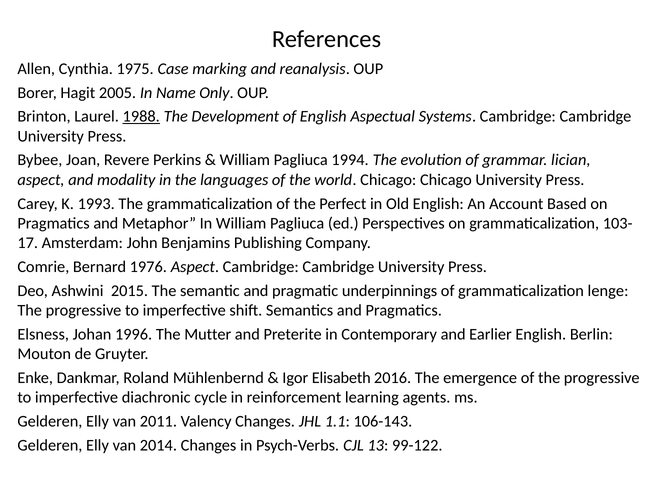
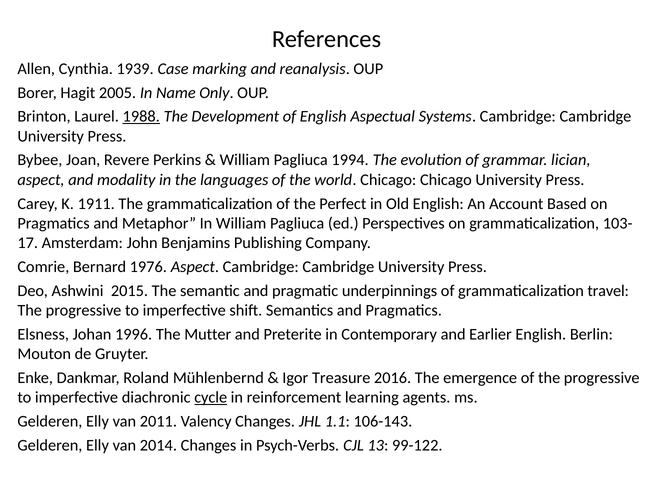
1975: 1975 -> 1939
1993: 1993 -> 1911
lenge: lenge -> travel
Elisabeth: Elisabeth -> Treasure
cycle underline: none -> present
